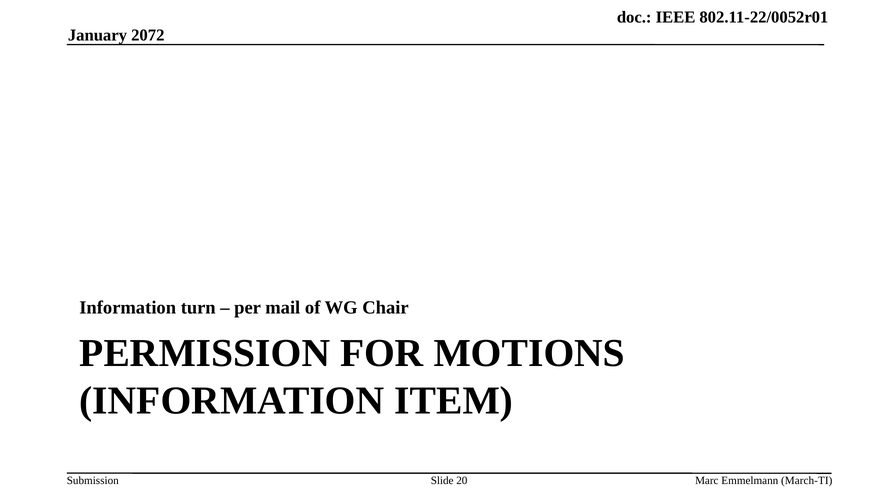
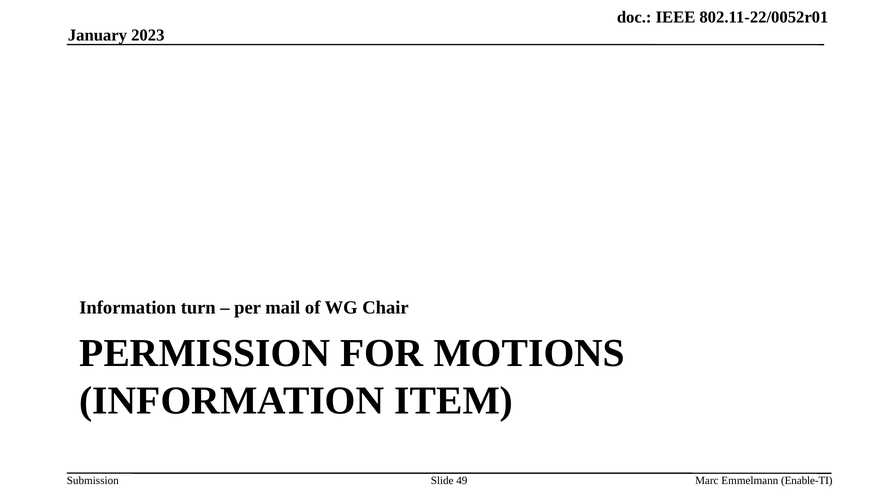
2072: 2072 -> 2023
20: 20 -> 49
March-TI: March-TI -> Enable-TI
